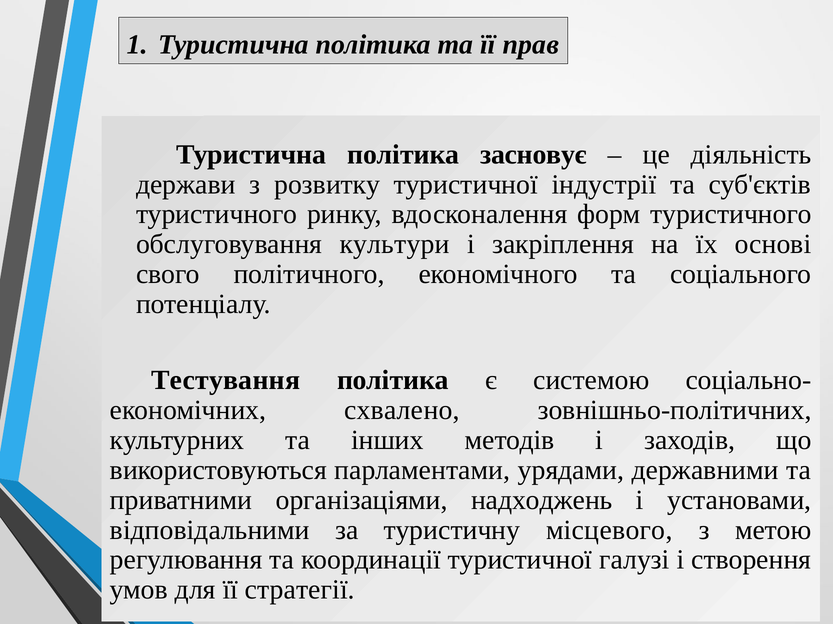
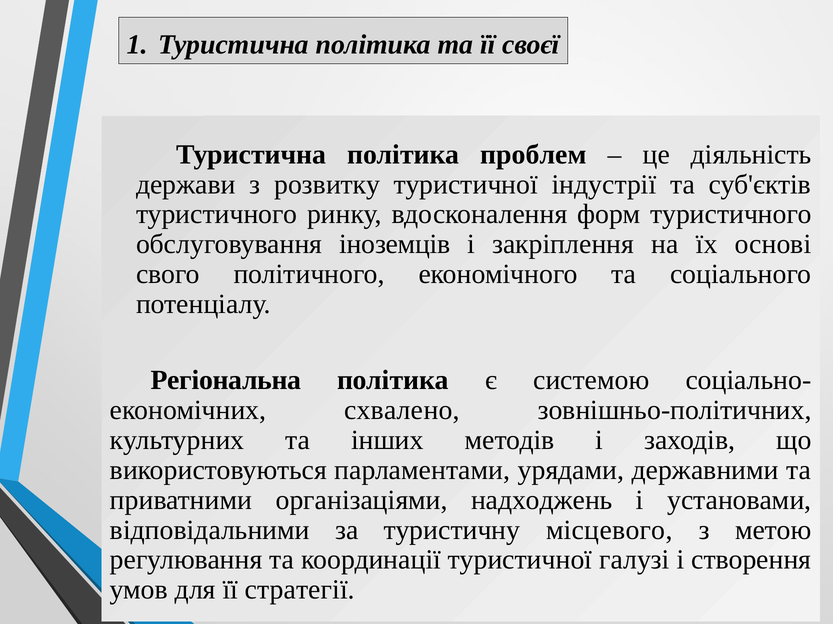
прав: прав -> своєї
засновує: засновує -> проблем
культури: культури -> іноземців
Тестування: Тестування -> Регіональна
